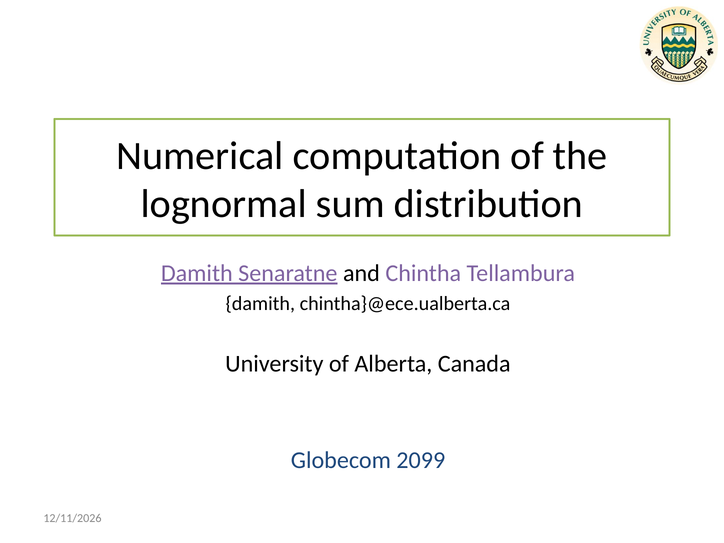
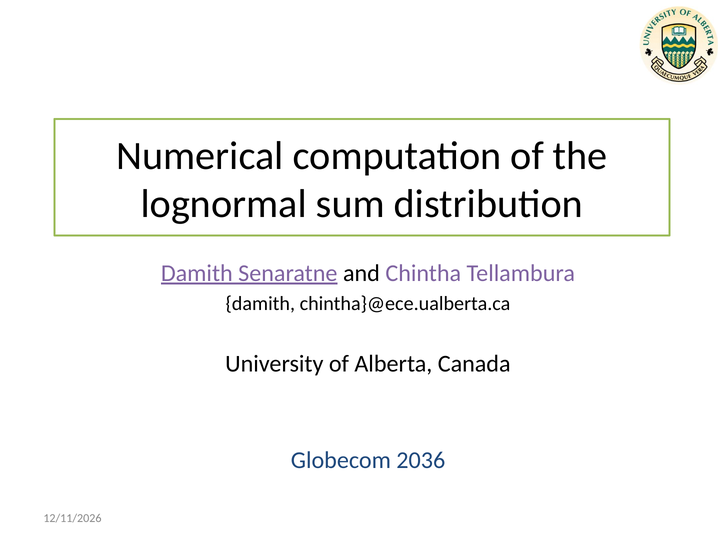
2099: 2099 -> 2036
